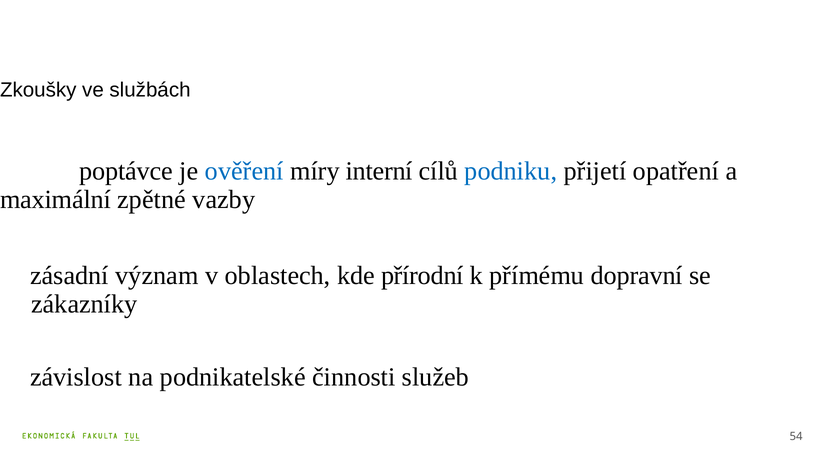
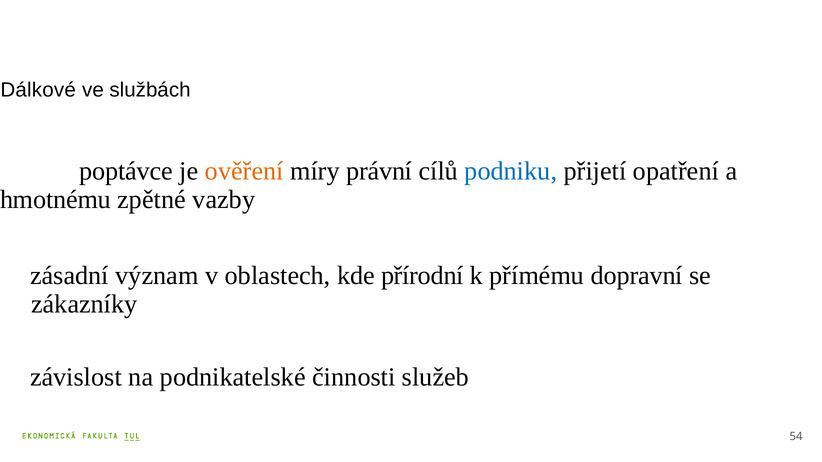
Zkoušky: Zkoušky -> Dálkové
ověření colour: blue -> orange
interní: interní -> právní
maximální: maximální -> hmotnému
